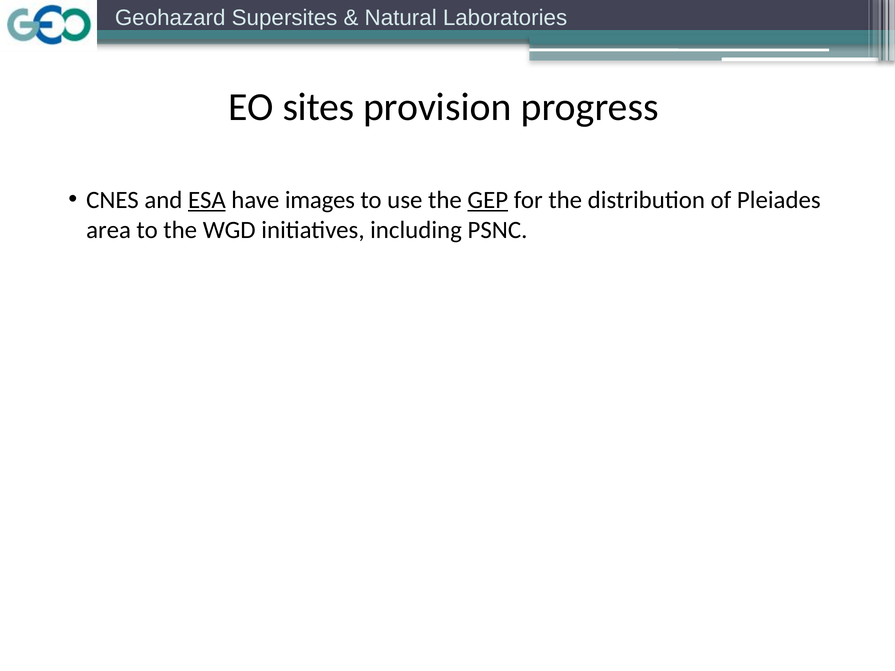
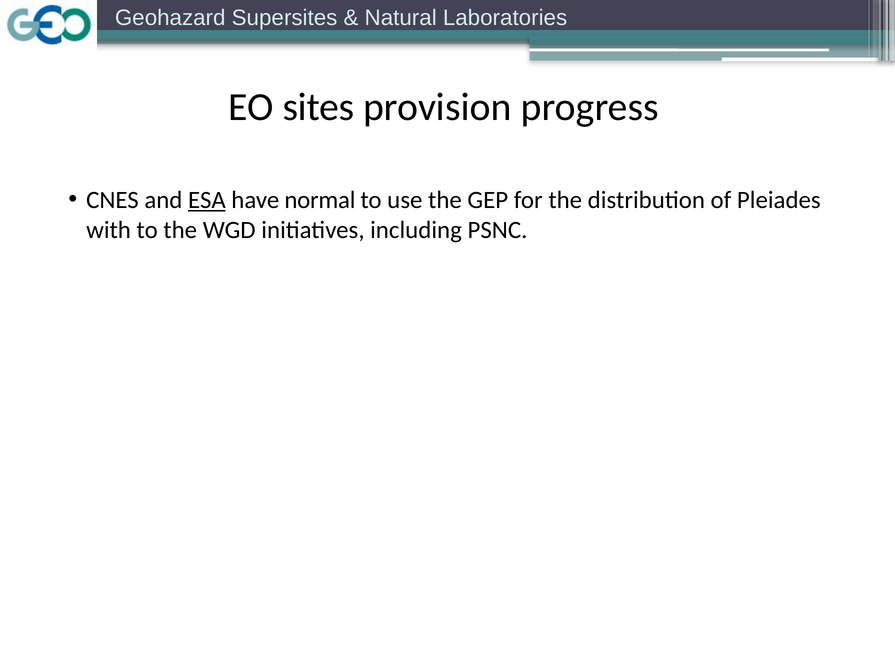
images: images -> normal
GEP underline: present -> none
area: area -> with
